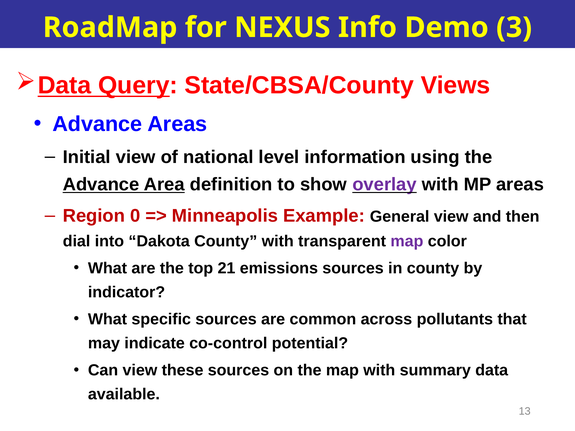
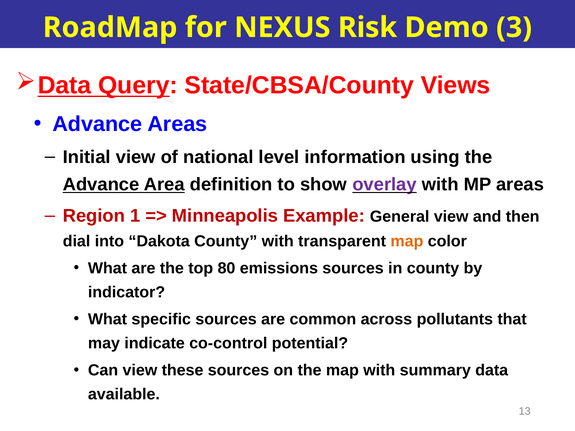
Info: Info -> Risk
0: 0 -> 1
map at (407, 241) colour: purple -> orange
21: 21 -> 80
